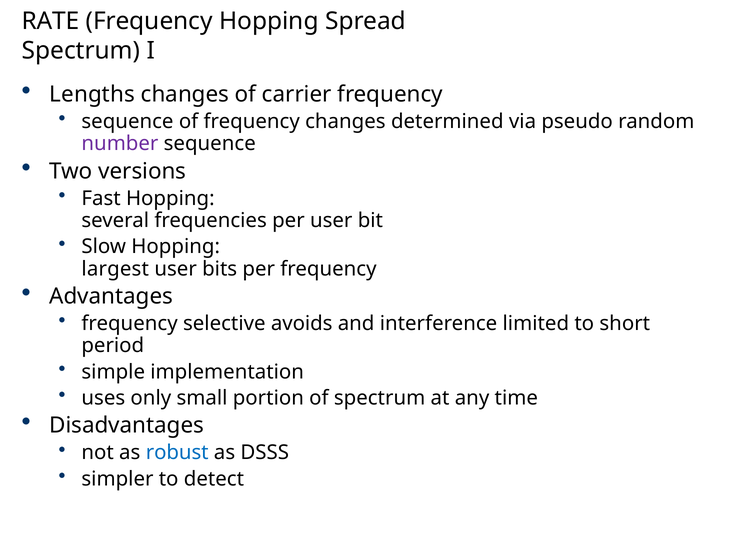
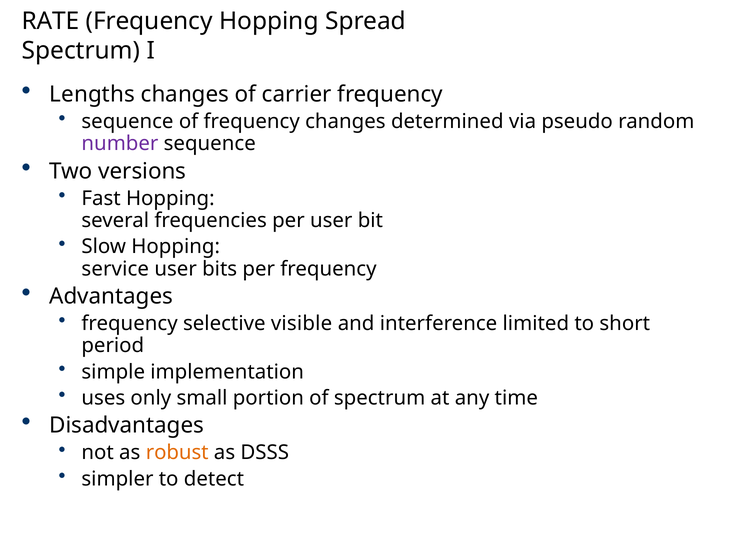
largest: largest -> service
avoids: avoids -> visible
robust colour: blue -> orange
